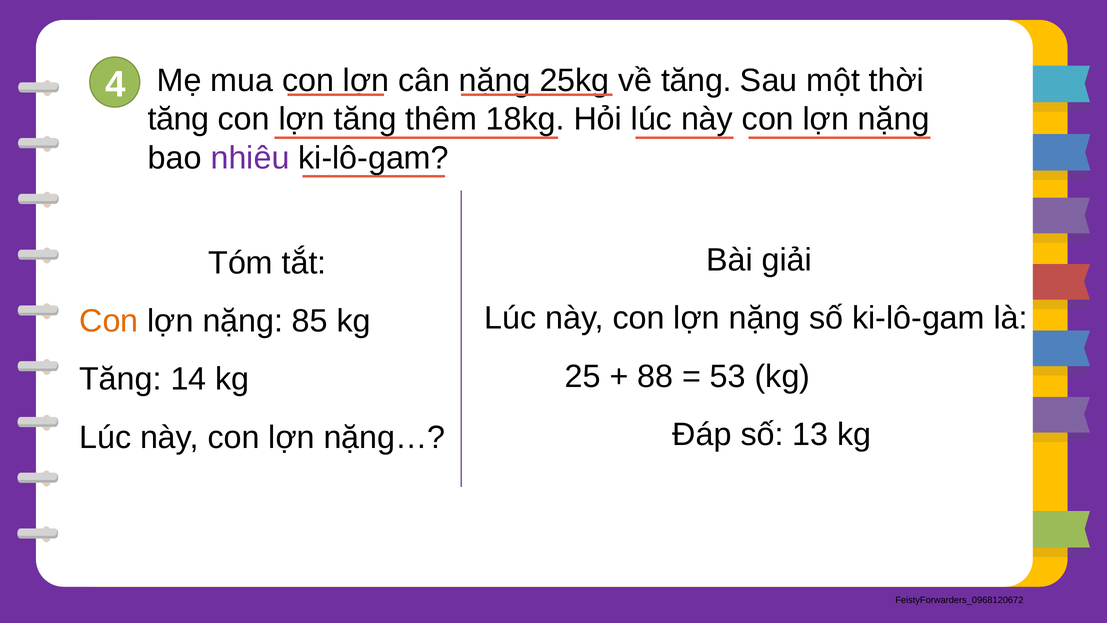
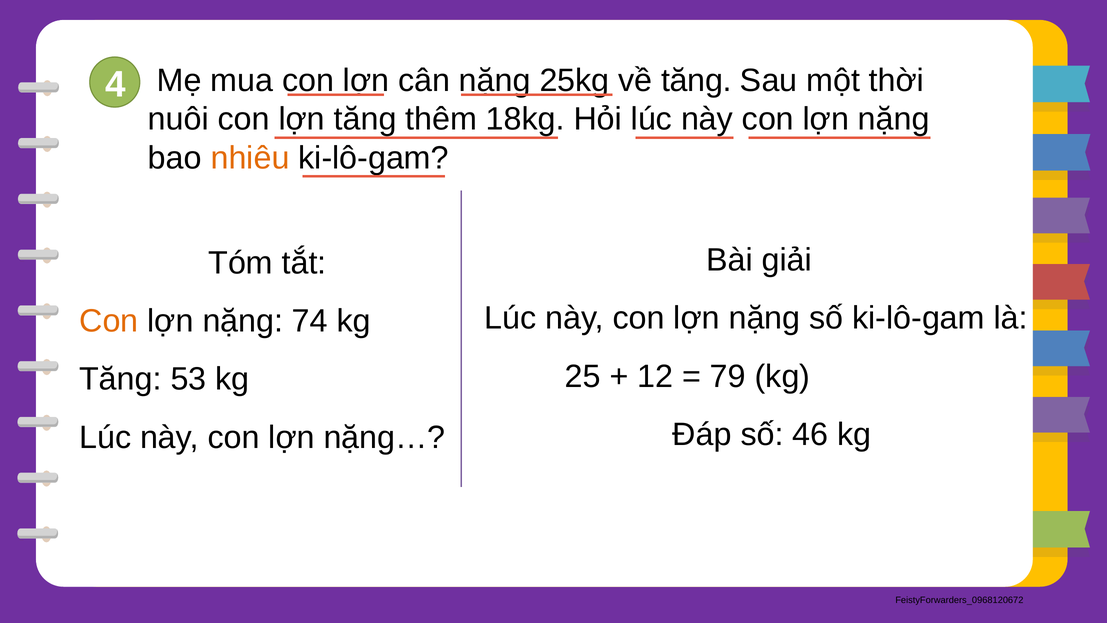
tăng at (179, 119): tăng -> nuôi
nhiêu colour: purple -> orange
85: 85 -> 74
88: 88 -> 12
53: 53 -> 79
14: 14 -> 53
13: 13 -> 46
